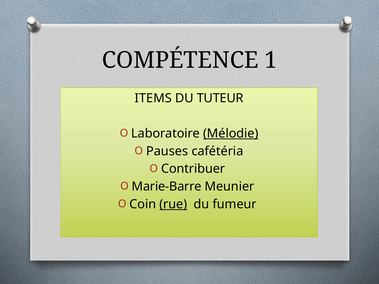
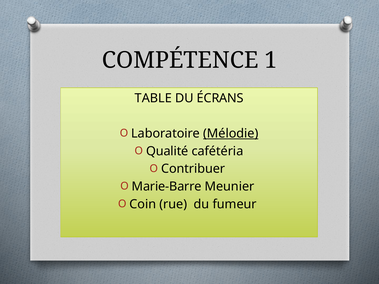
ITEMS: ITEMS -> TABLE
TUTEUR: TUTEUR -> ÉCRANS
Pauses: Pauses -> Qualité
rue underline: present -> none
